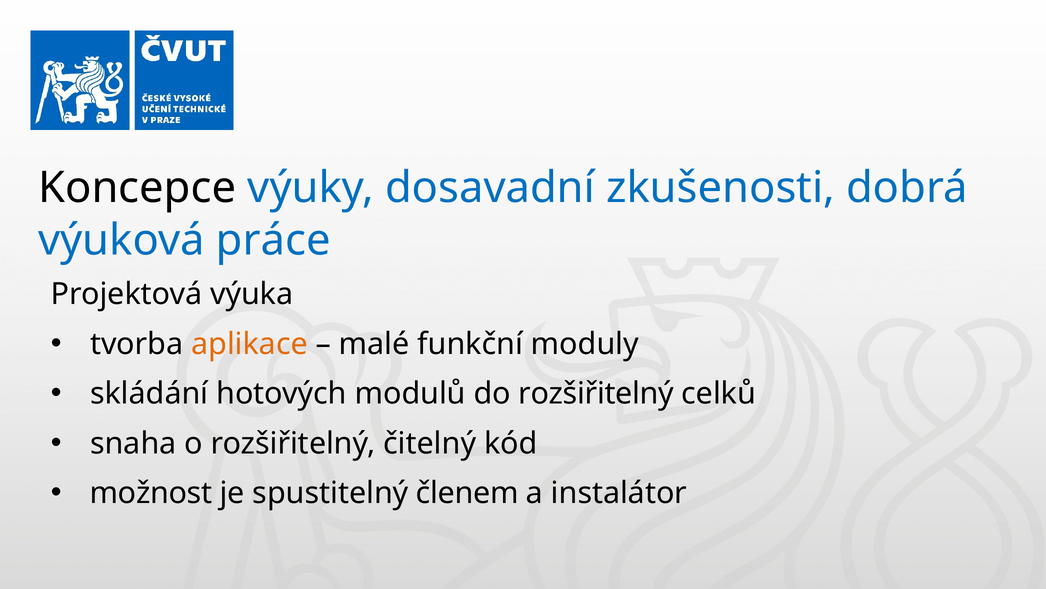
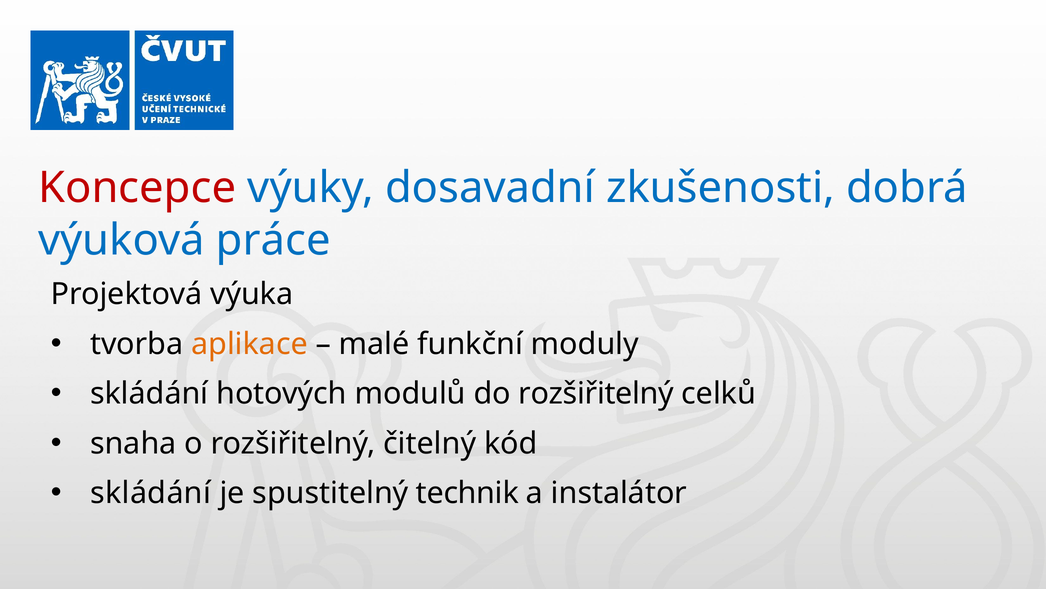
Koncepce colour: black -> red
možnost at (151, 493): možnost -> skládání
členem: členem -> technik
